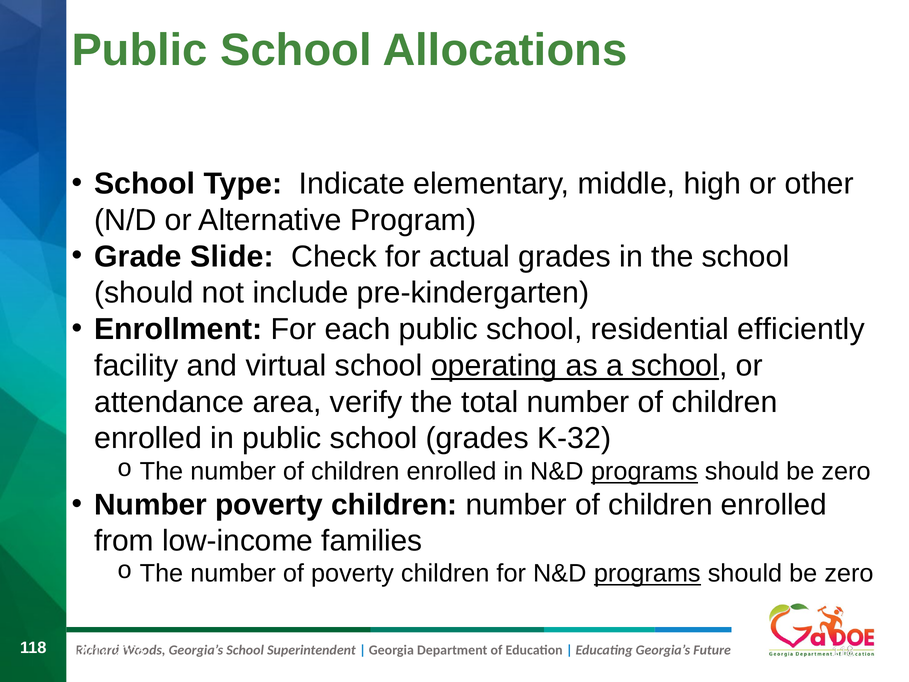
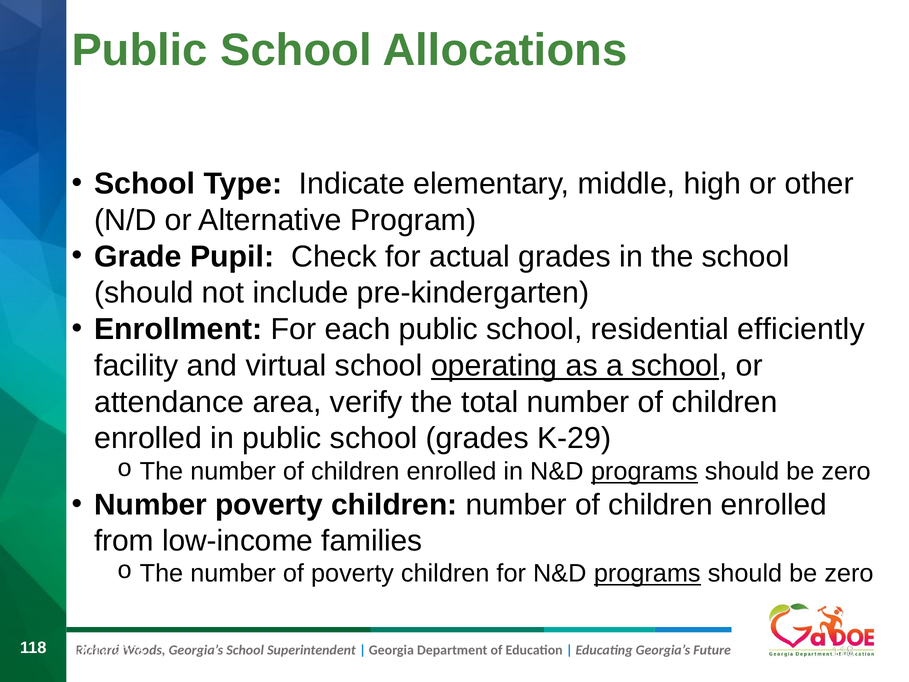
Slide: Slide -> Pupil
K-32: K-32 -> K-29
